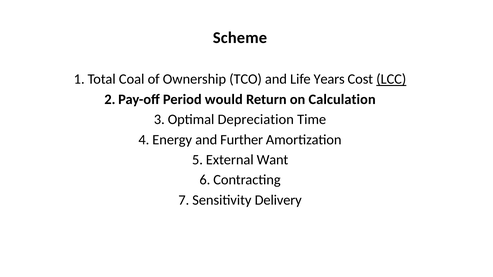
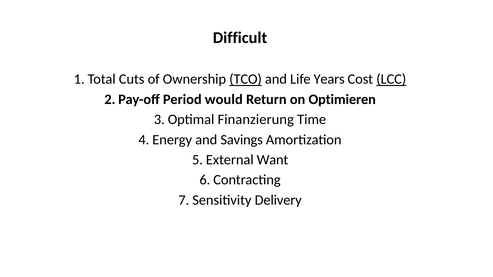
Scheme: Scheme -> Difficult
Coal: Coal -> Cuts
TCO underline: none -> present
Calculation: Calculation -> Optimieren
Depreciation: Depreciation -> Finanzierung
Further: Further -> Savings
